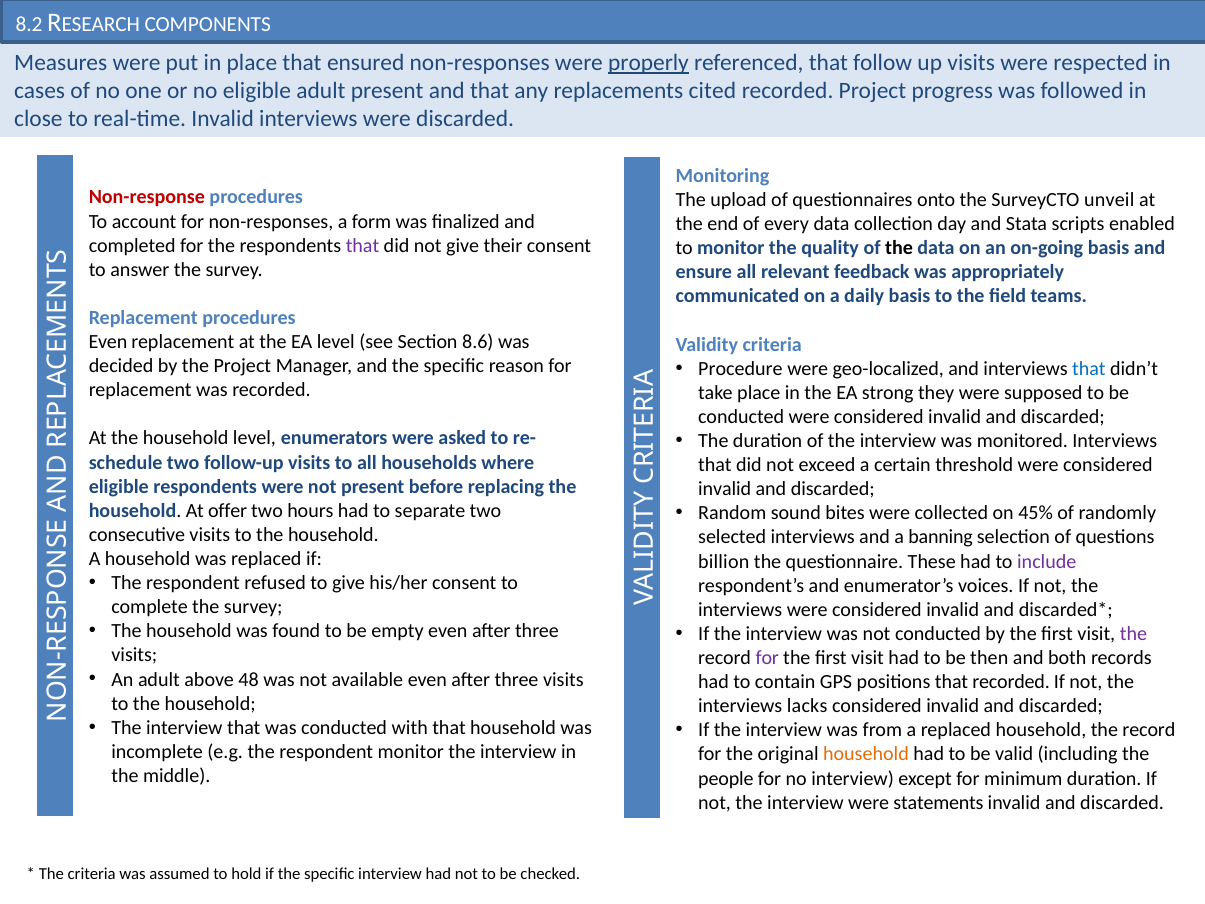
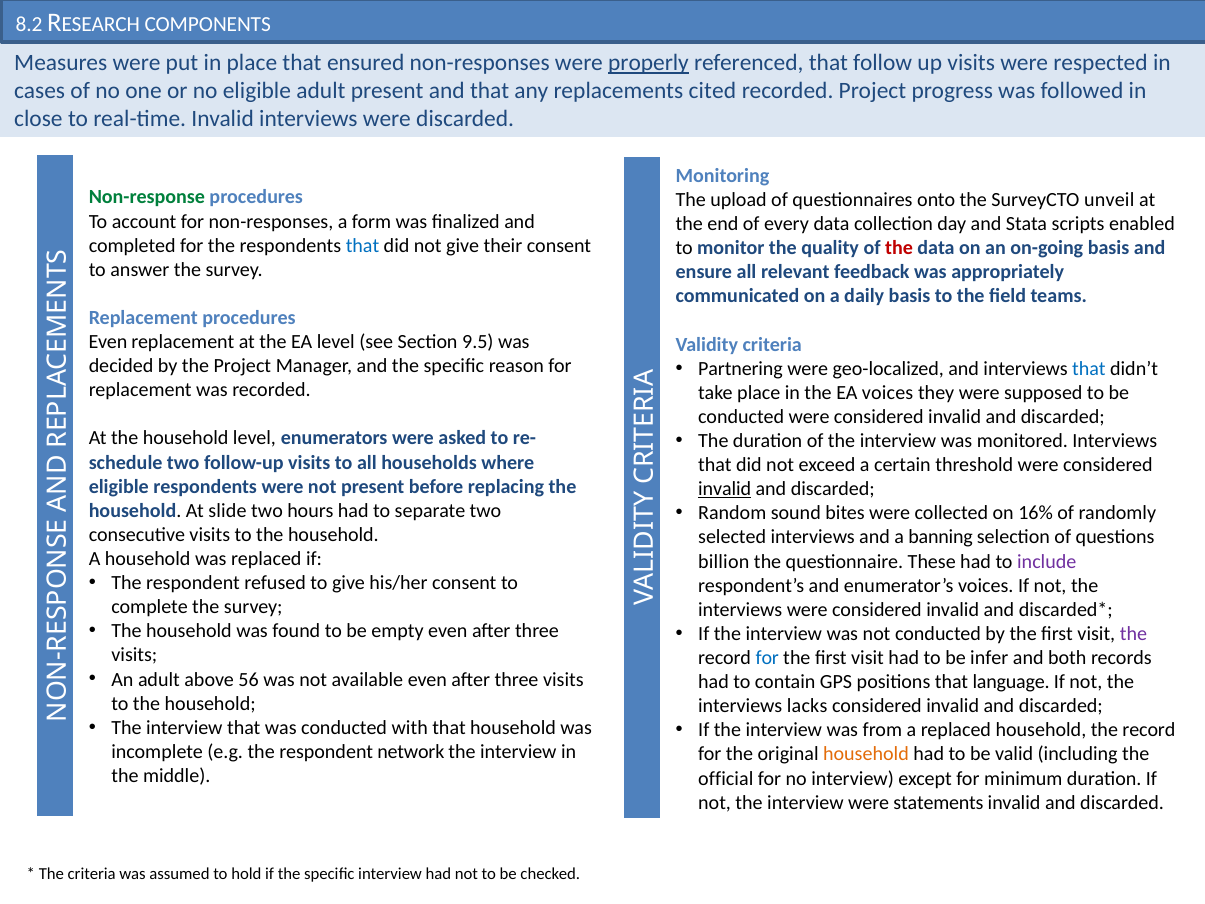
Non-response colour: red -> green
that at (362, 245) colour: purple -> blue
the at (899, 248) colour: black -> red
8.6: 8.6 -> 9.5
Procedure: Procedure -> Partnering
EA strong: strong -> voices
invalid at (725, 489) underline: none -> present
offer: offer -> slide
45%: 45% -> 16%
for at (767, 658) colour: purple -> blue
then: then -> infer
48: 48 -> 56
that recorded: recorded -> language
respondent monitor: monitor -> network
people: people -> official
